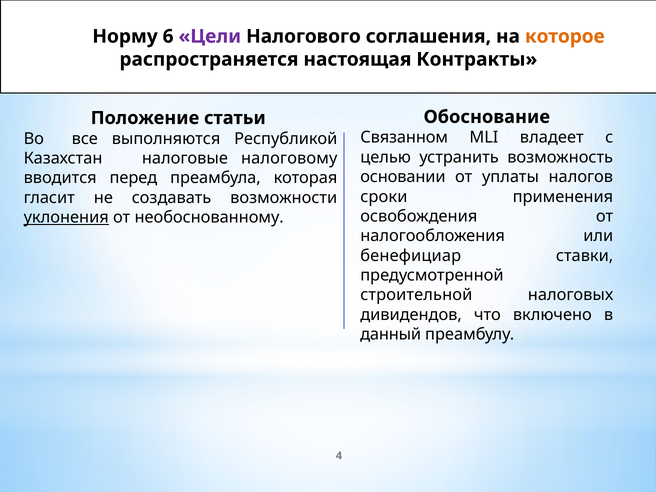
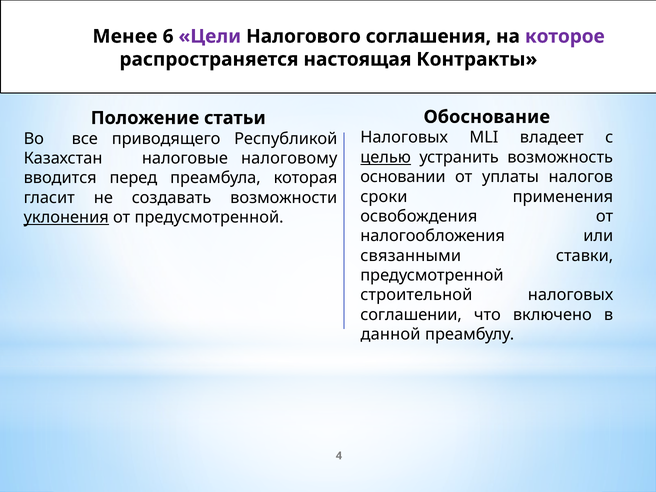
Норму: Норму -> Менее
которое colour: orange -> purple
Связанном at (404, 138): Связанном -> Налоговых
выполняются: выполняются -> приводящего
целью underline: none -> present
от необоснованному: необоснованному -> предусмотренной
бенефициар: бенефициар -> связанными
дивидендов: дивидендов -> соглашении
данный: данный -> данной
